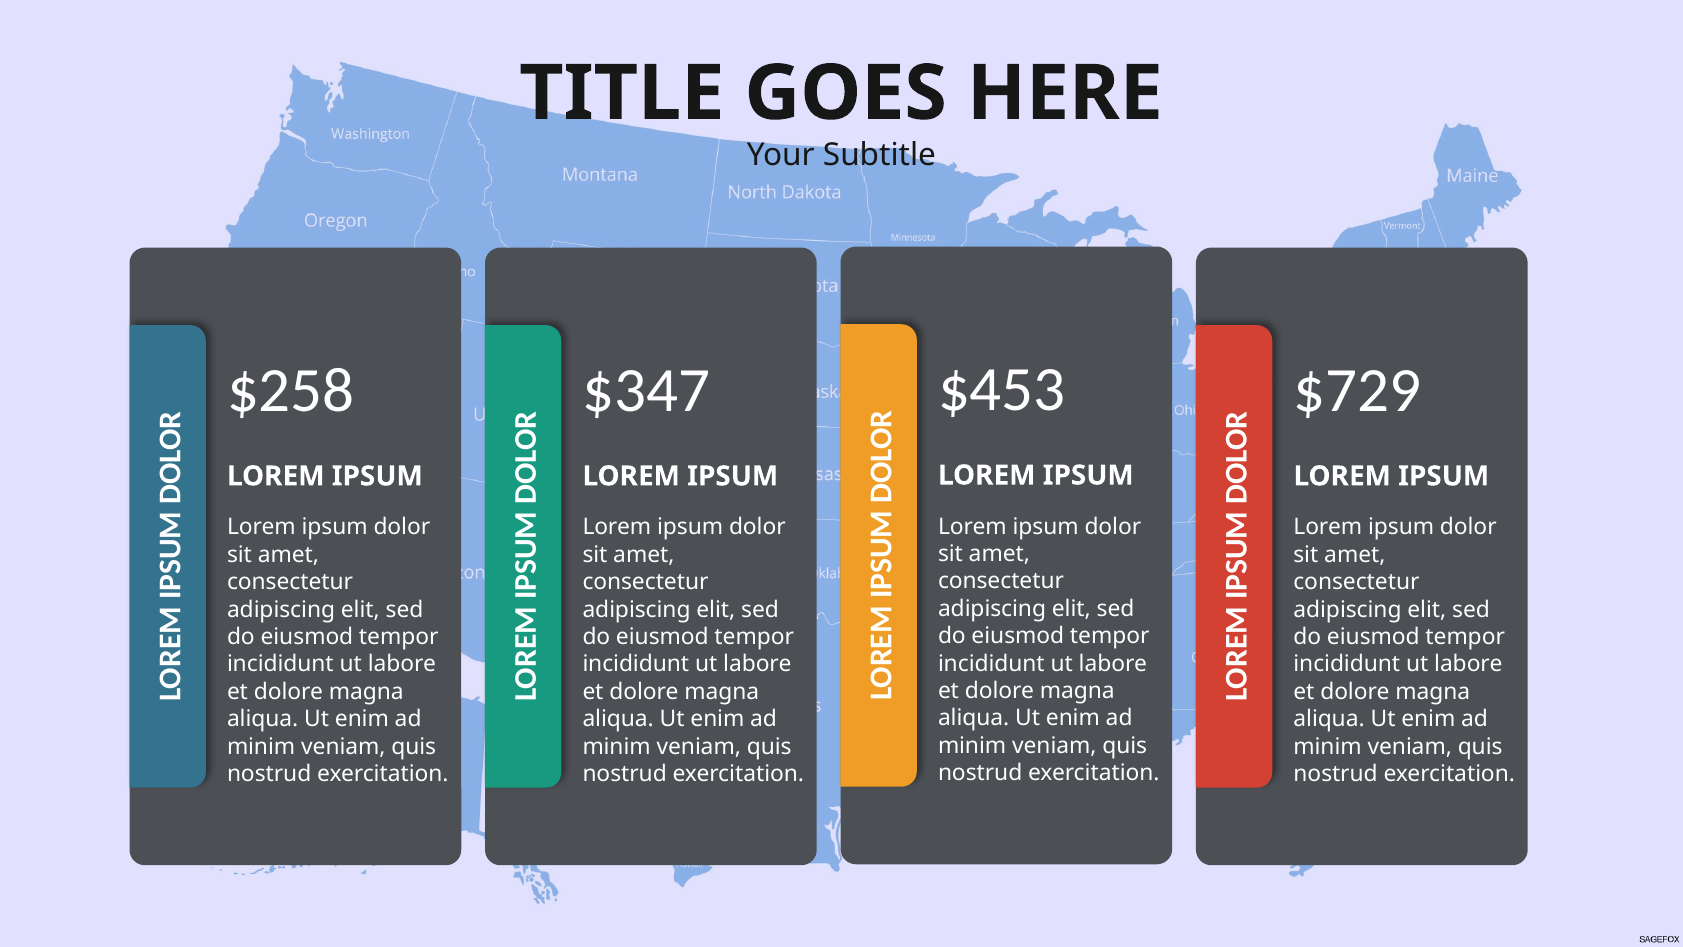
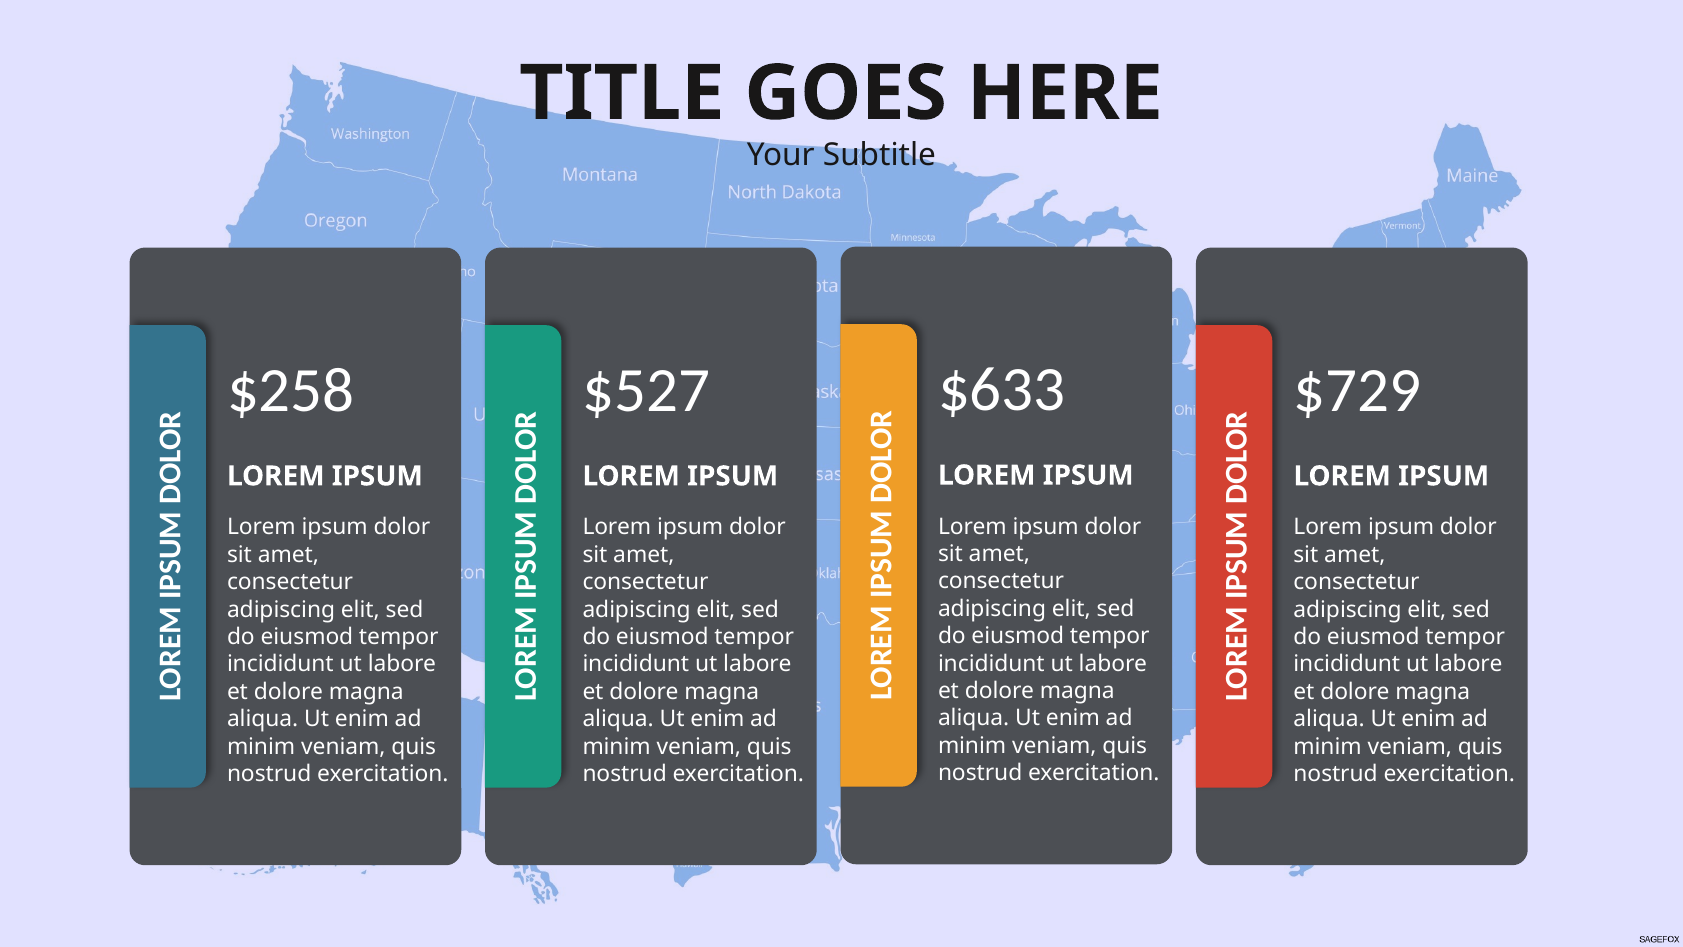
$453: $453 -> $633
$347: $347 -> $527
